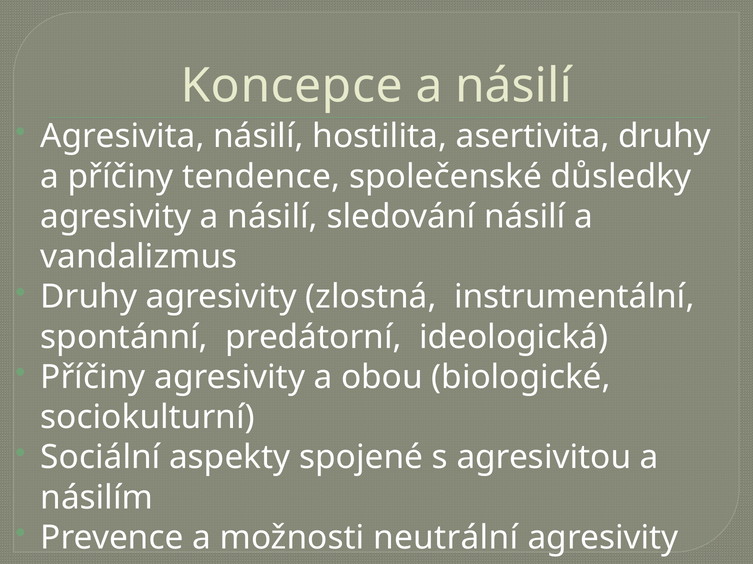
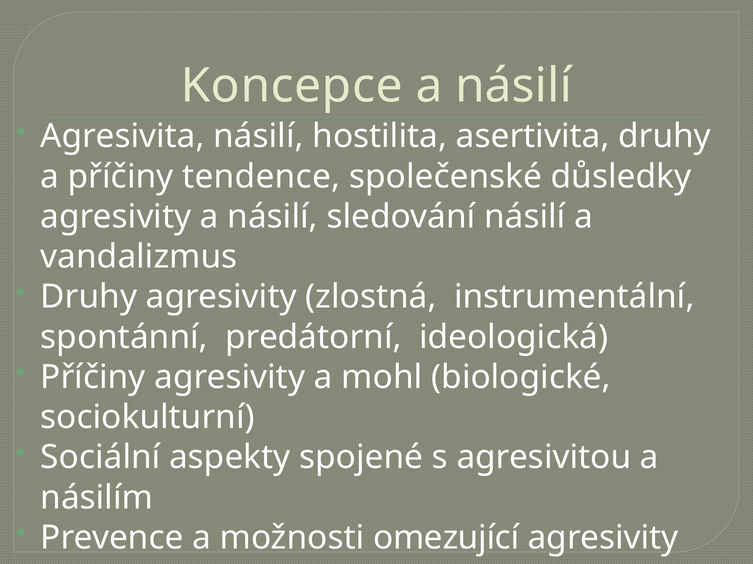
obou: obou -> mohl
neutrální: neutrální -> omezující
